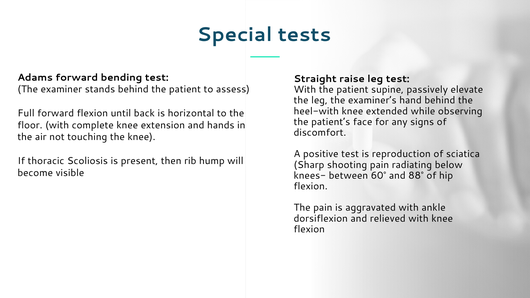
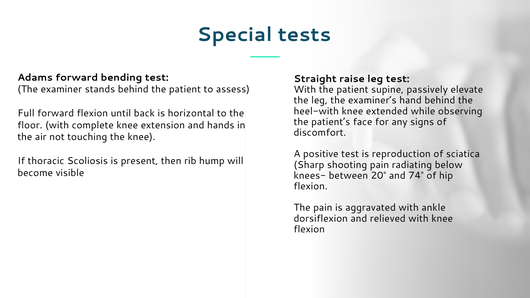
60°: 60° -> 20°
88°: 88° -> 74°
